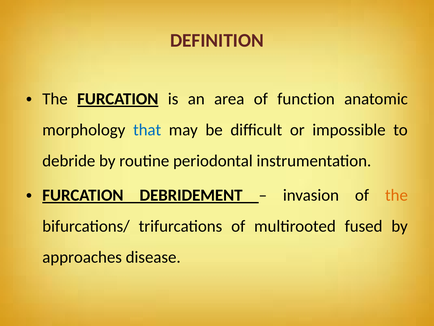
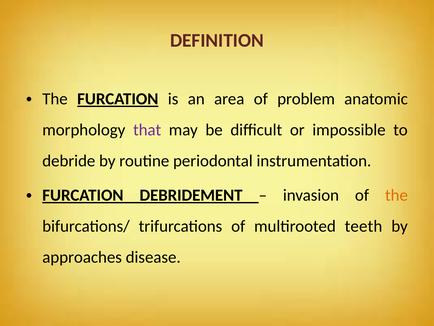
function: function -> problem
that colour: blue -> purple
fused: fused -> teeth
